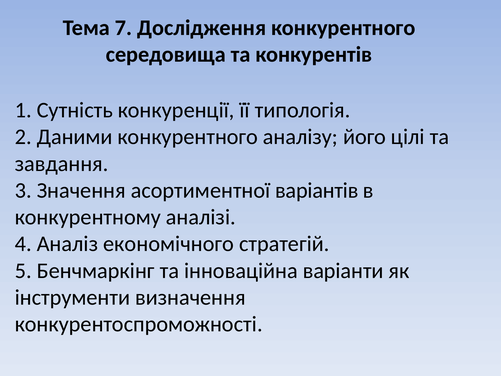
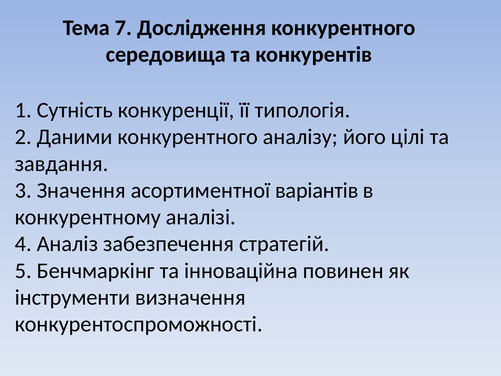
економічного: економічного -> забезпечення
варіанти: варіанти -> повинен
